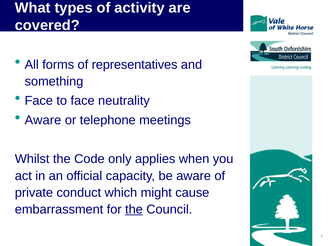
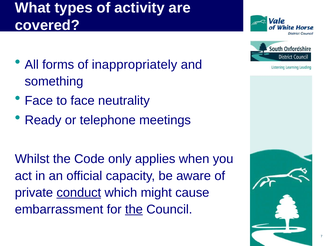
representatives: representatives -> inappropriately
Aware at (43, 120): Aware -> Ready
conduct underline: none -> present
